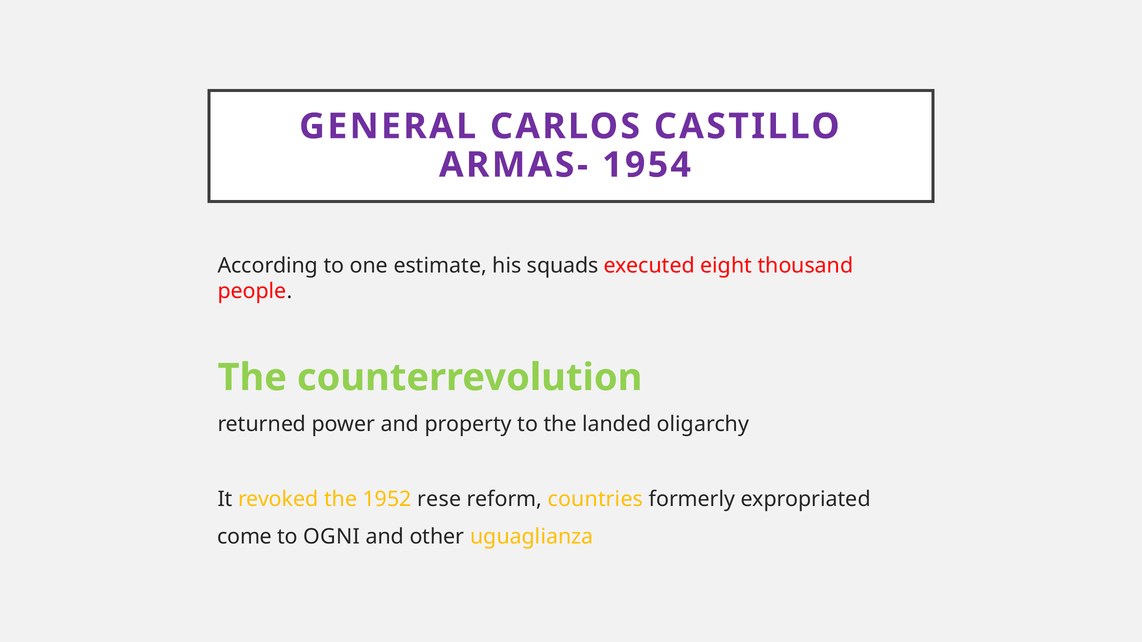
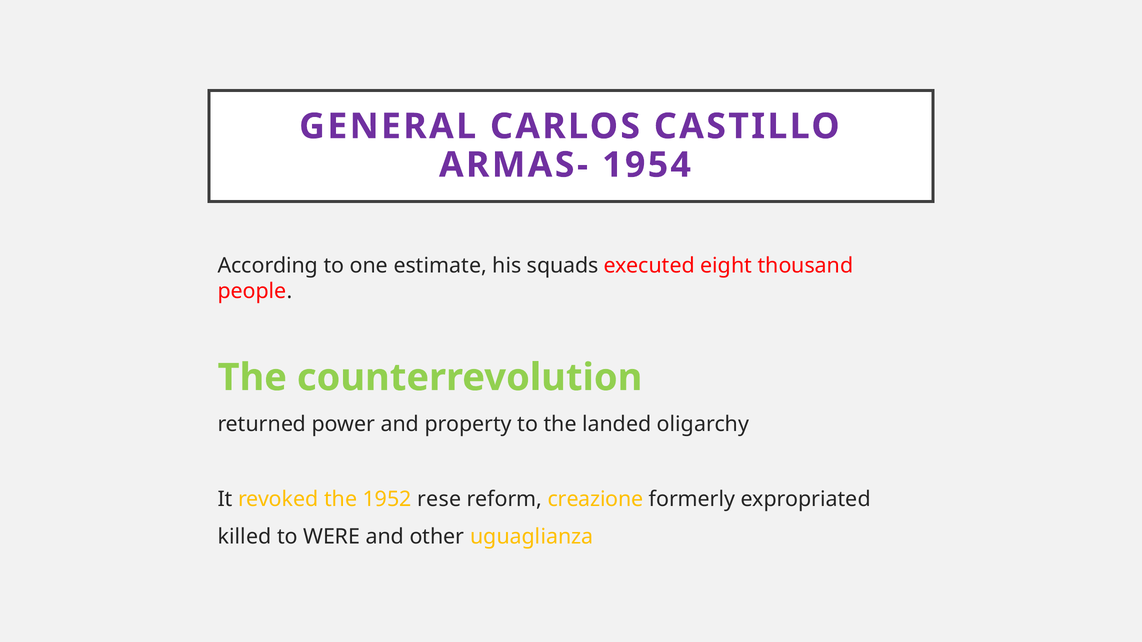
countries: countries -> creazione
come: come -> killed
OGNI: OGNI -> WERE
